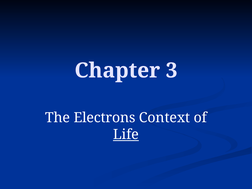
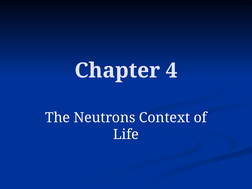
3: 3 -> 4
Electrons: Electrons -> Neutrons
Life underline: present -> none
